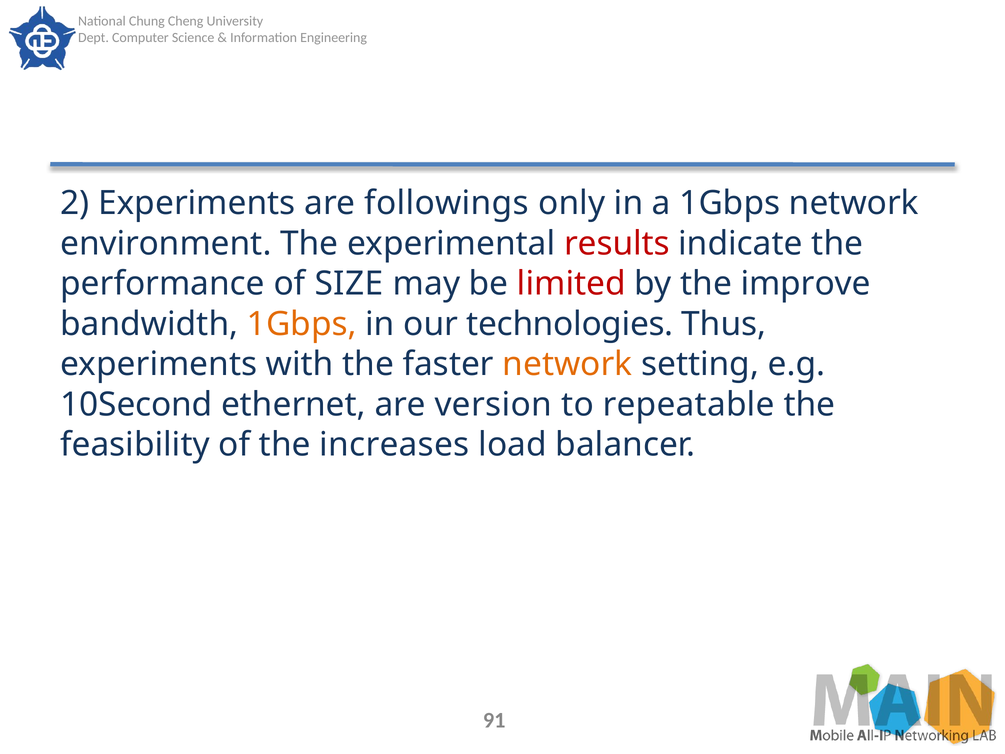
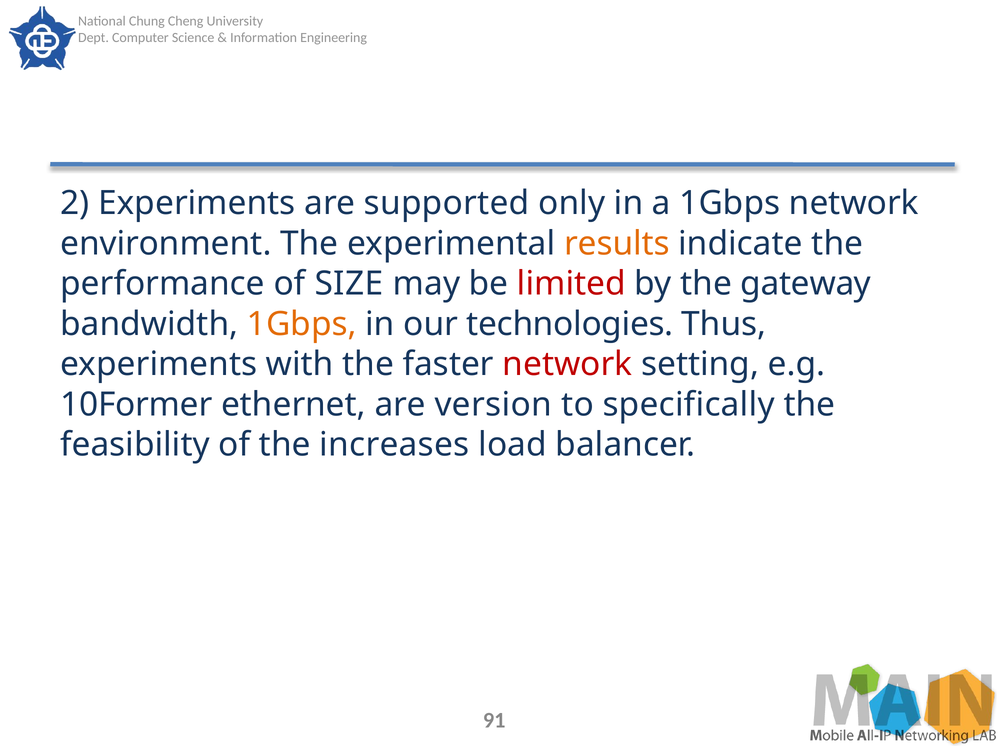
followings: followings -> supported
results colour: red -> orange
improve: improve -> gateway
network at (567, 364) colour: orange -> red
10Second: 10Second -> 10Former
repeatable: repeatable -> specifically
